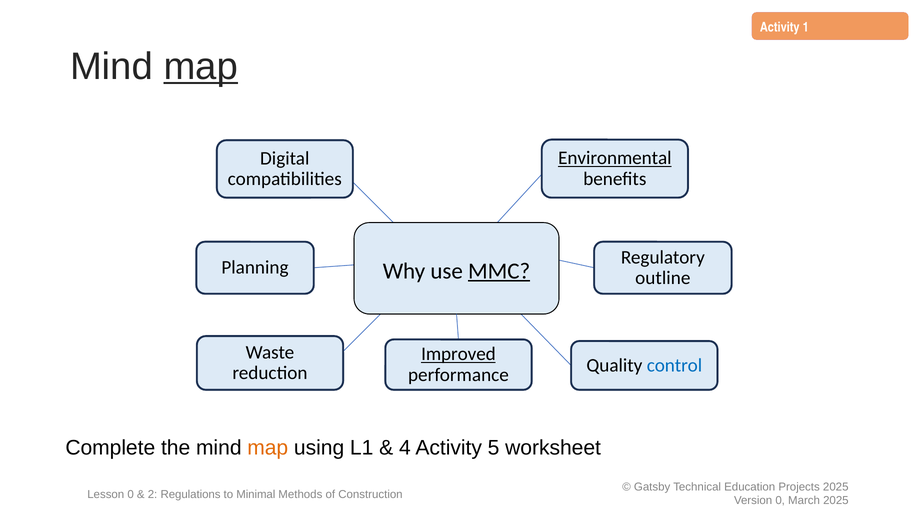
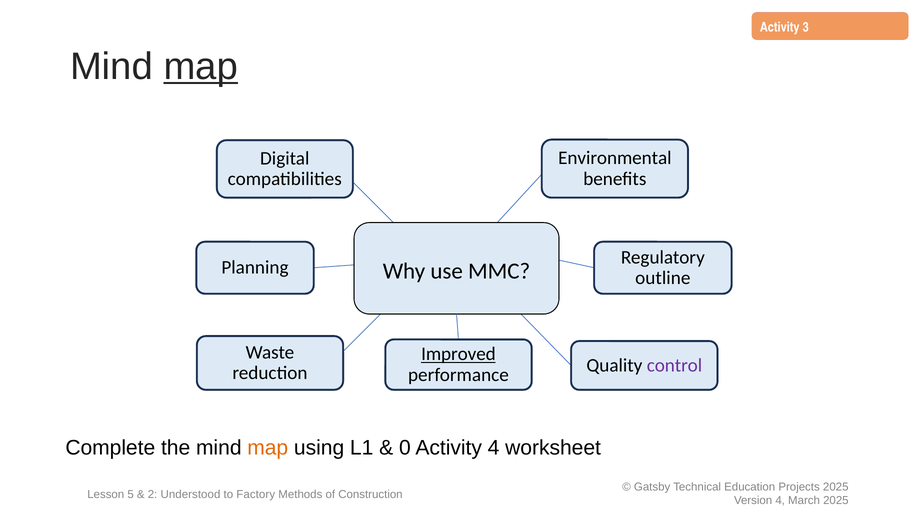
1: 1 -> 3
Environmental underline: present -> none
MMC underline: present -> none
control colour: blue -> purple
4: 4 -> 0
Activity 5: 5 -> 4
Lesson 0: 0 -> 5
Regulations: Regulations -> Understood
Minimal: Minimal -> Factory
0 at (780, 501): 0 -> 4
